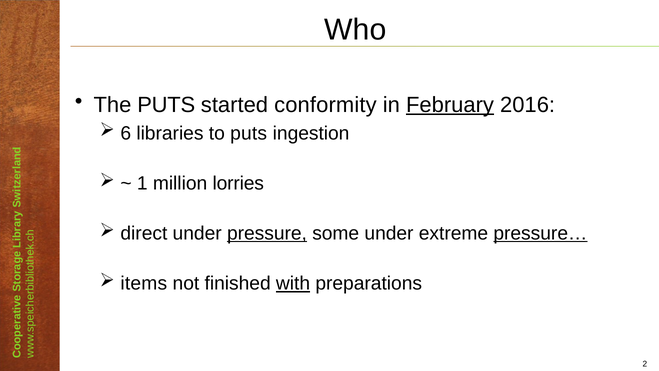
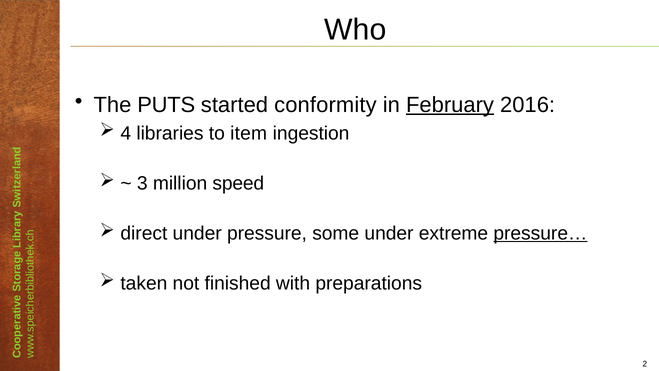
6: 6 -> 4
to puts: puts -> item
1: 1 -> 3
lorries: lorries -> speed
pressure underline: present -> none
items: items -> taken
with underline: present -> none
